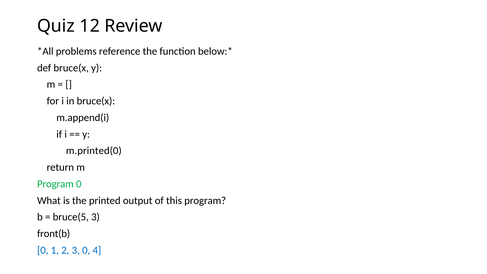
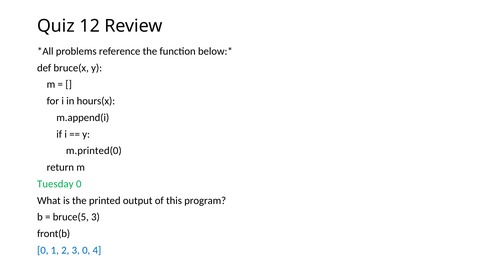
in bruce(x: bruce(x -> hours(x
Program at (55, 184): Program -> Tuesday
